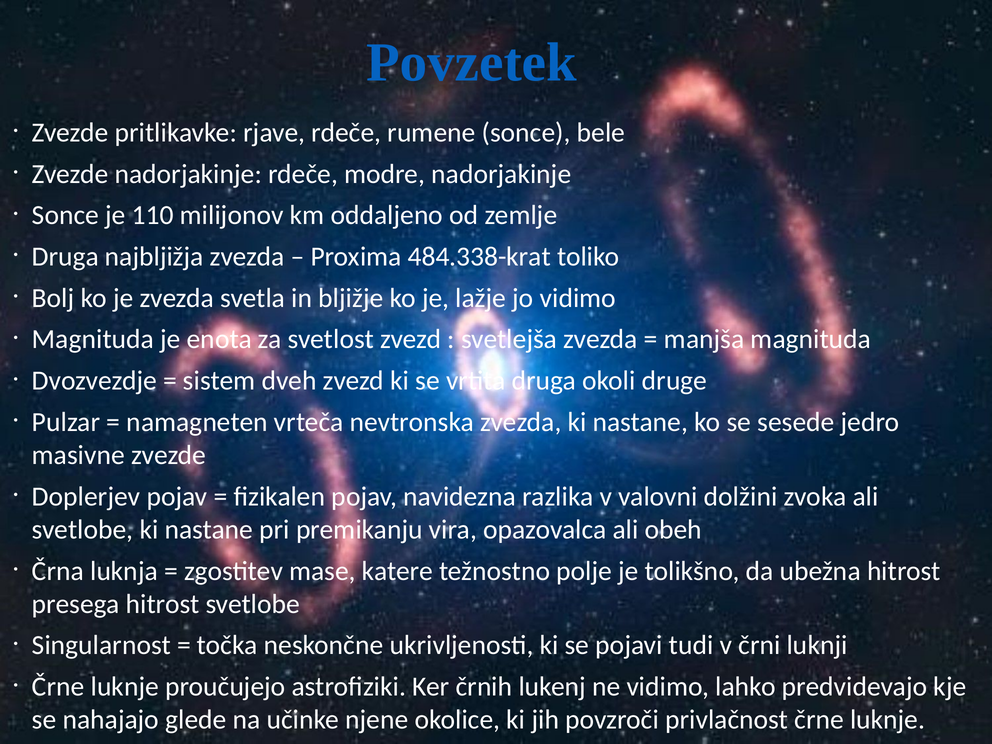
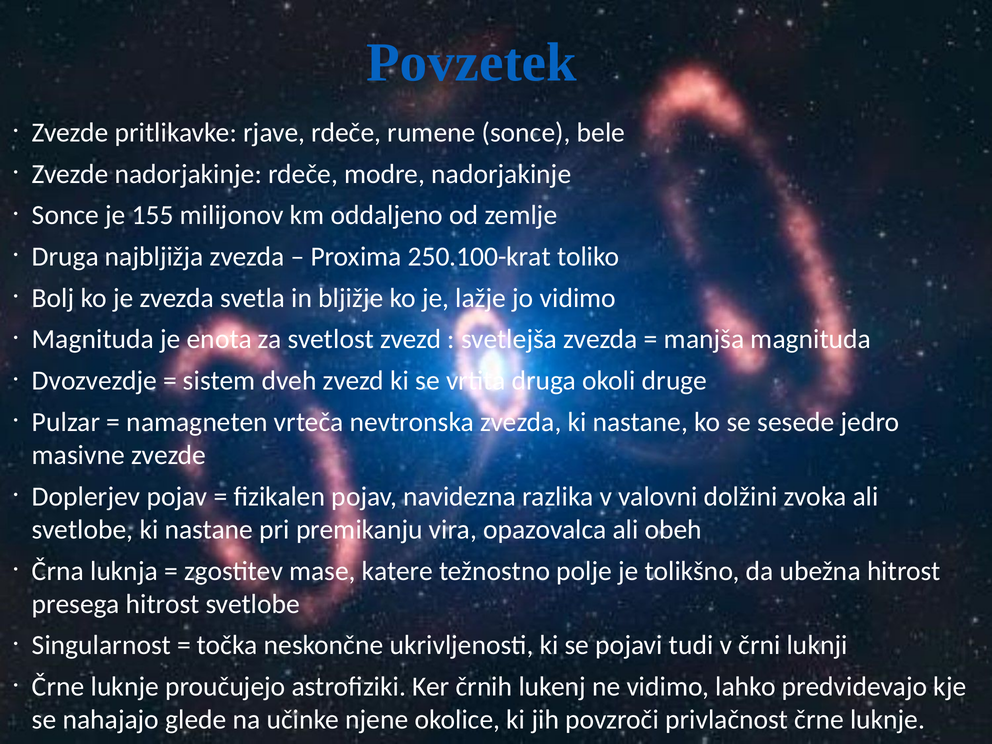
110: 110 -> 155
484.338-krat: 484.338-krat -> 250.100-krat
